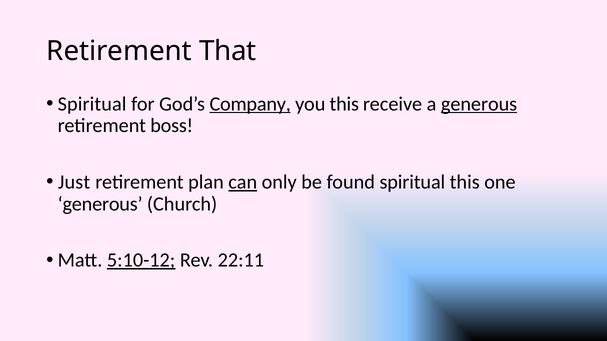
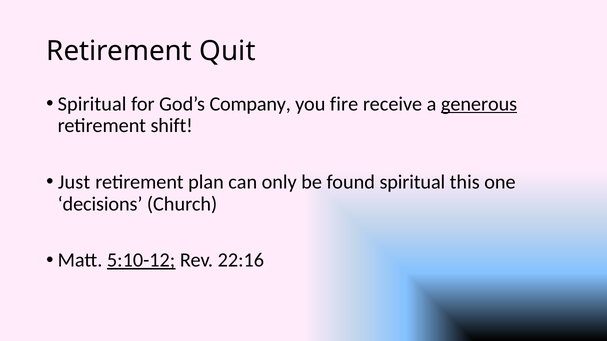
That: That -> Quit
Company underline: present -> none
you this: this -> fire
boss: boss -> shift
can underline: present -> none
generous at (100, 204): generous -> decisions
22:11: 22:11 -> 22:16
